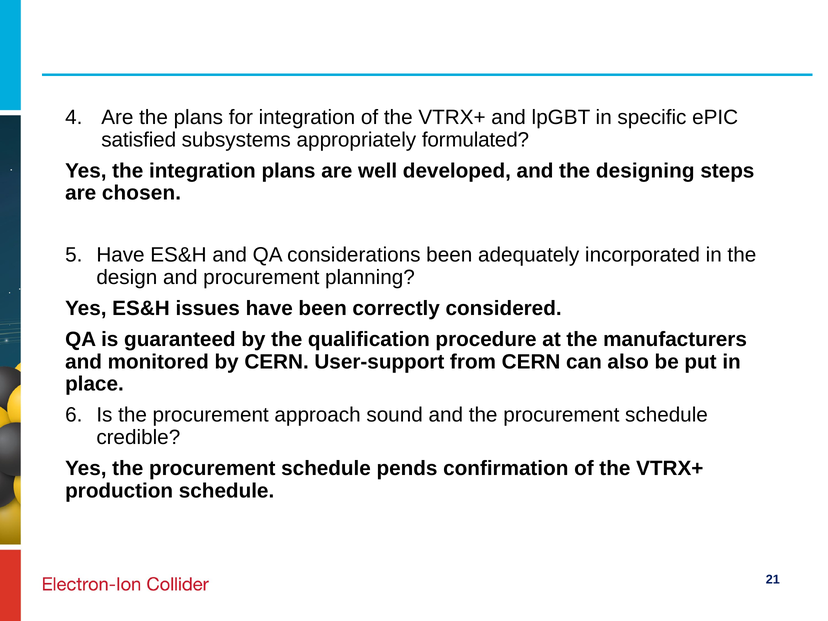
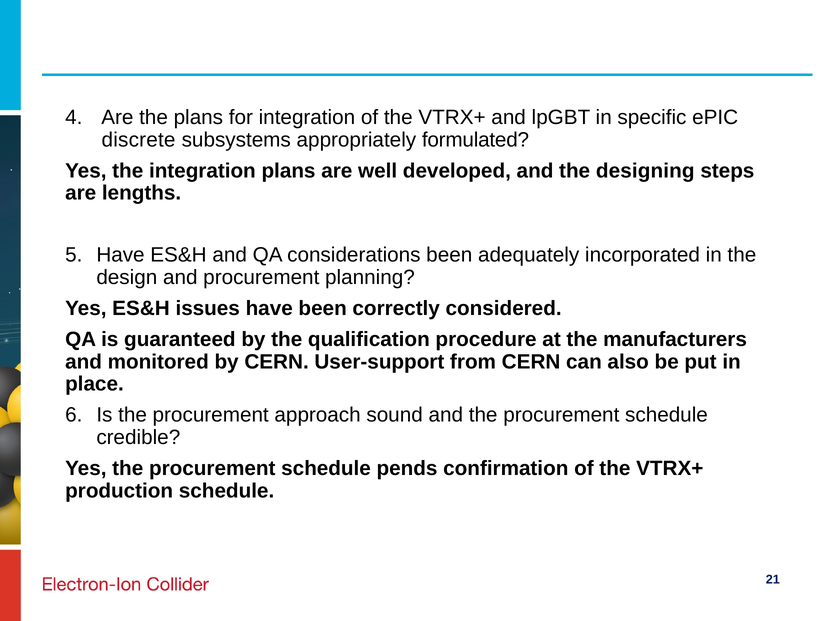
satisfied: satisfied -> discrete
chosen: chosen -> lengths
